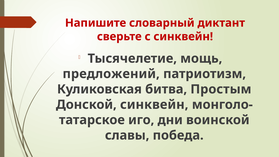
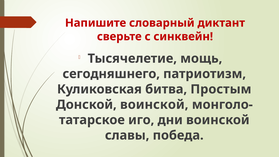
предложений: предложений -> сегодняшнего
Донской синквейн: синквейн -> воинской
